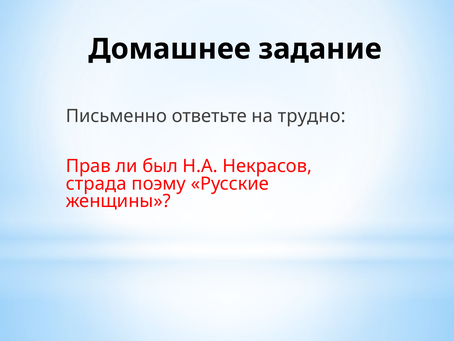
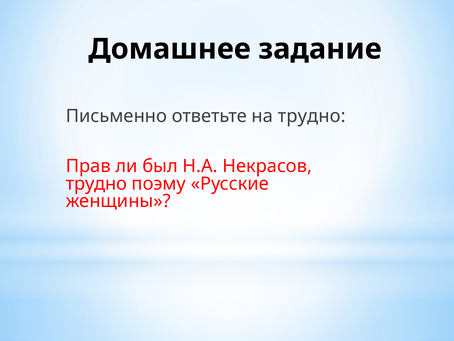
страда at (96, 183): страда -> трудно
